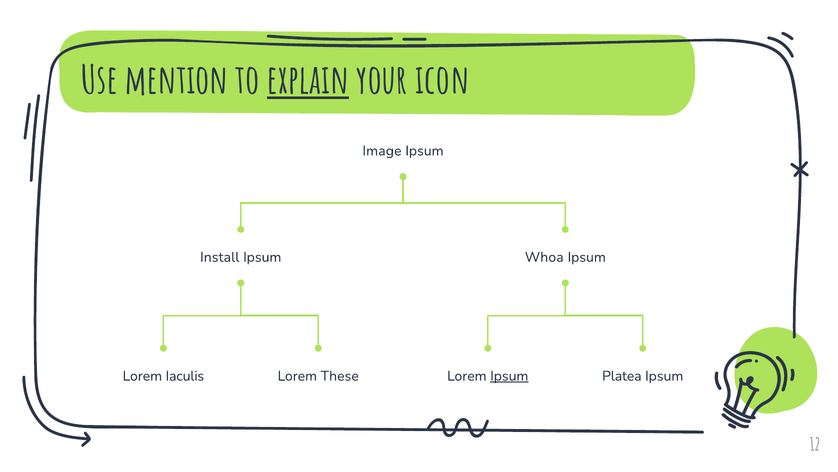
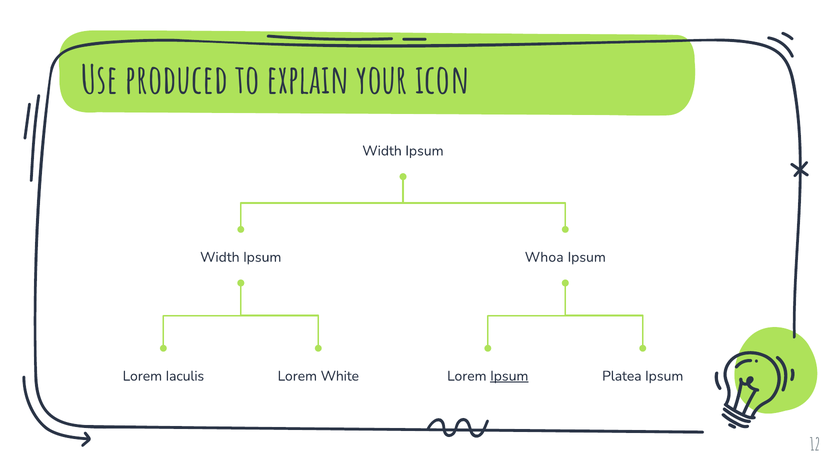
mention: mention -> produced
explain underline: present -> none
Image at (382, 151): Image -> Width
Install at (220, 257): Install -> Width
These: These -> White
